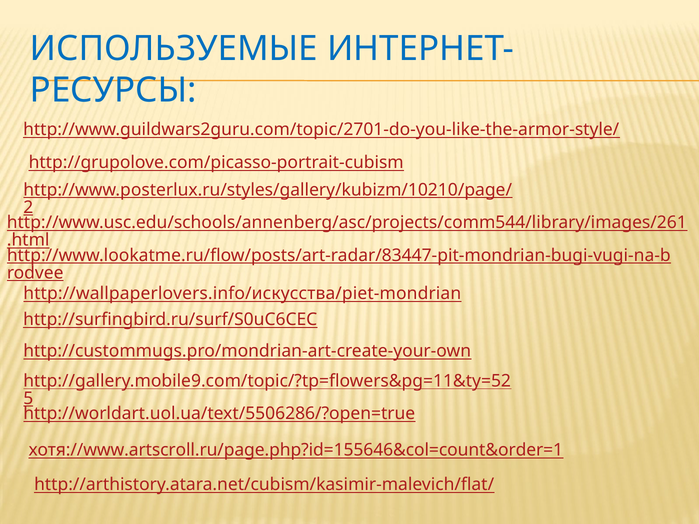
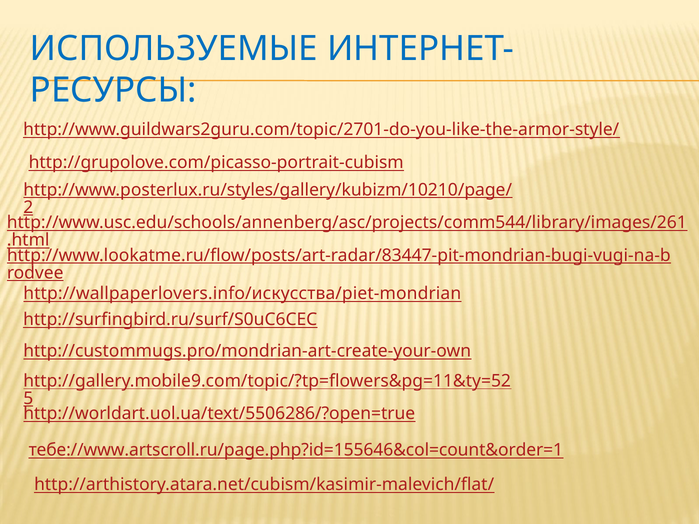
хотя://www.artscroll.ru/page.php?id=155646&col=count&order=1: хотя://www.artscroll.ru/page.php?id=155646&col=count&order=1 -> тебе://www.artscroll.ru/page.php?id=155646&col=count&order=1
